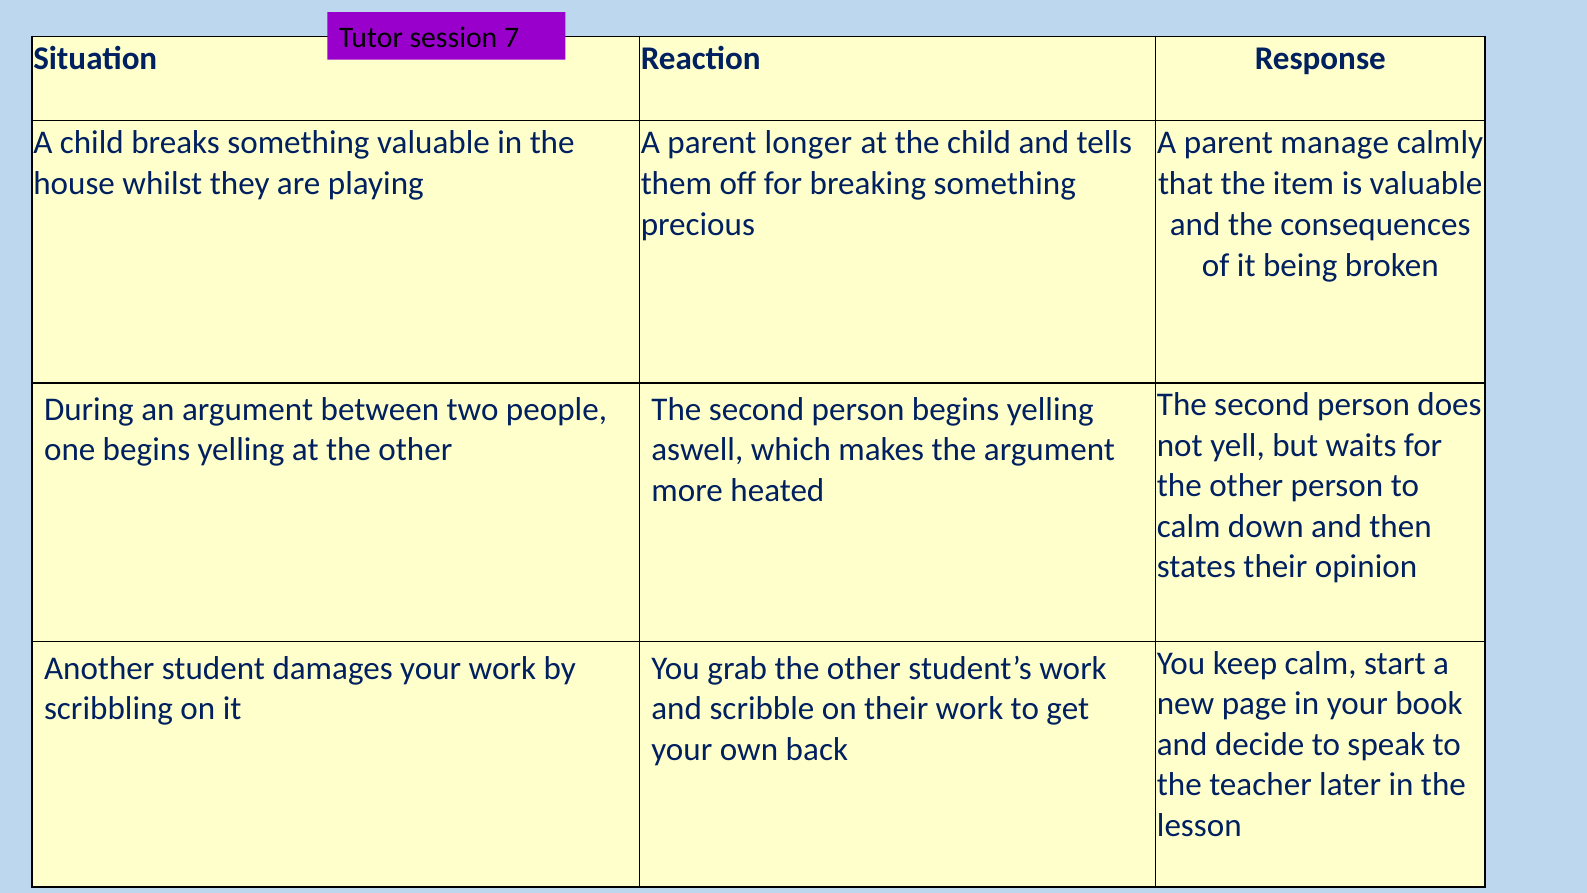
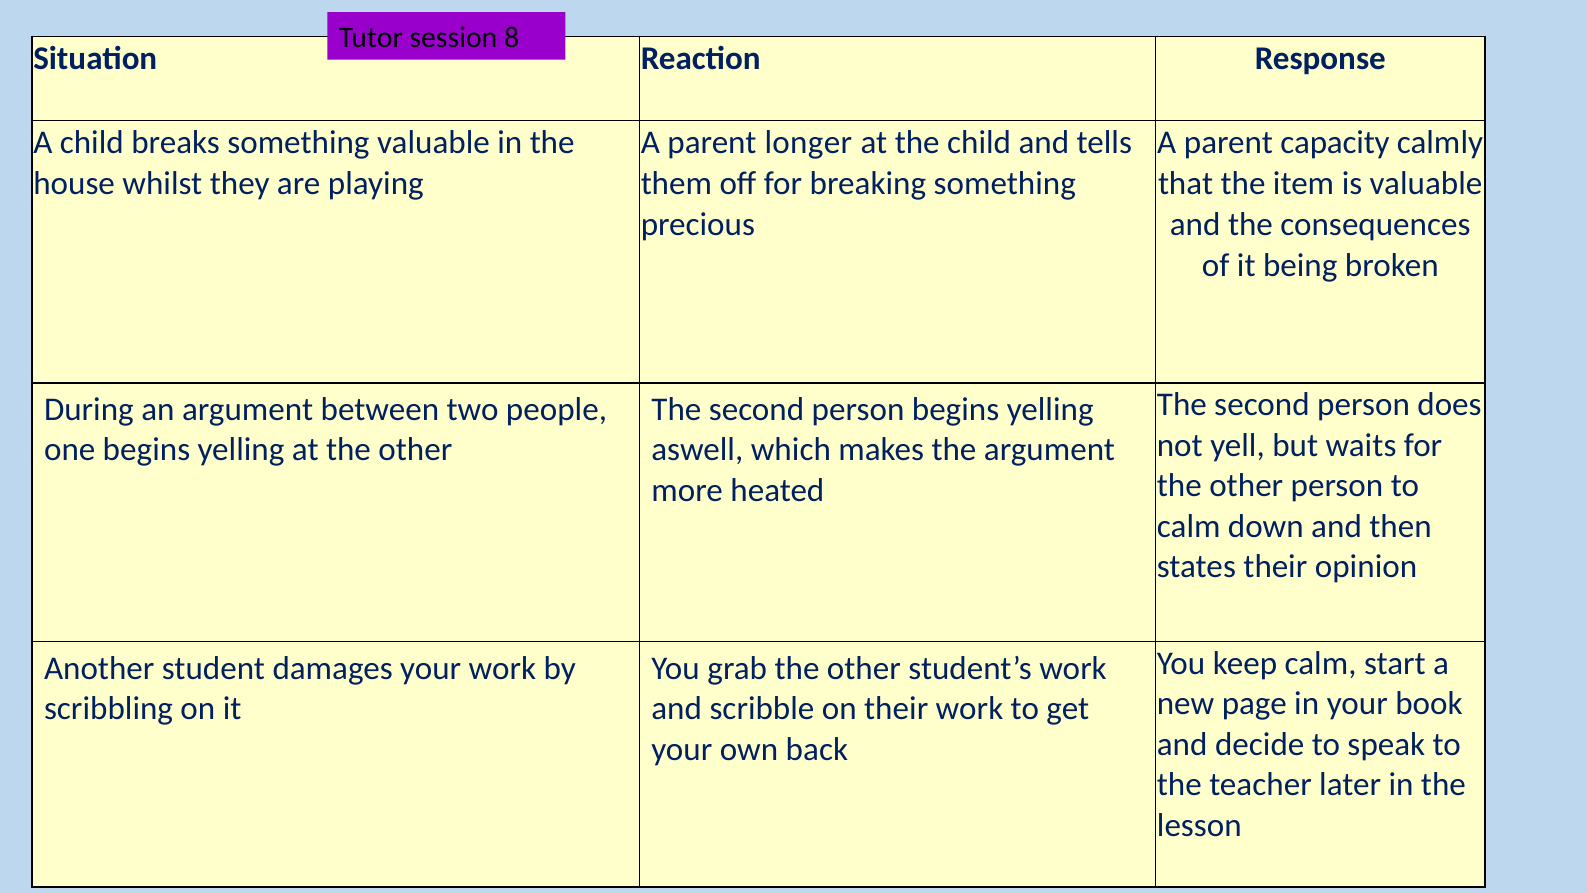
7: 7 -> 8
manage: manage -> capacity
